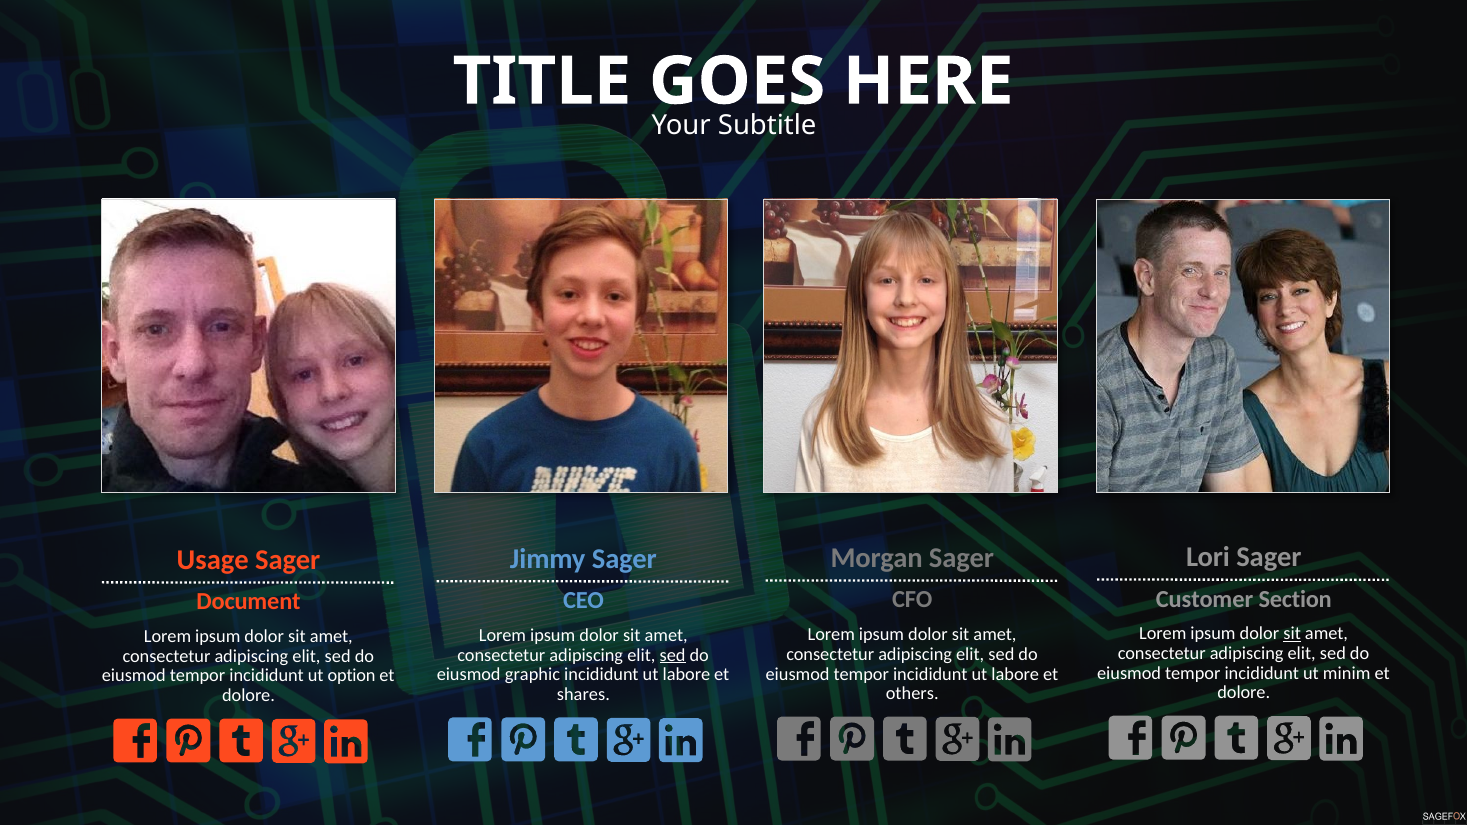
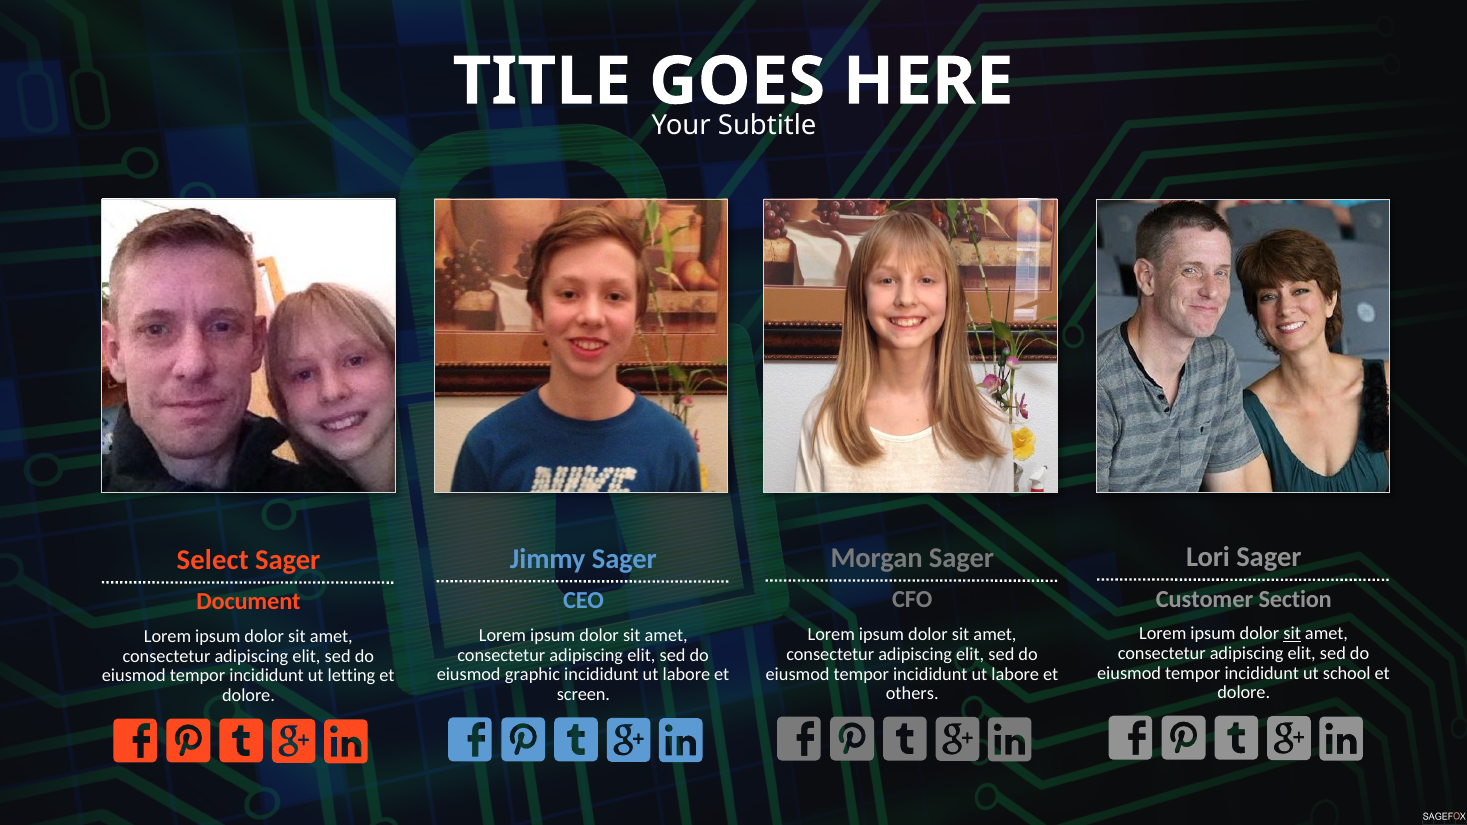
Usage: Usage -> Select
sed at (673, 655) underline: present -> none
minim: minim -> school
option: option -> letting
shares: shares -> screen
